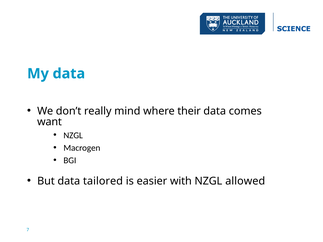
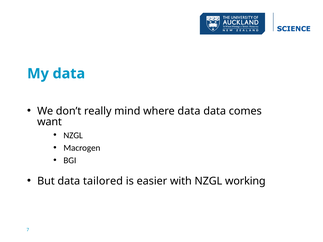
where their: their -> data
allowed: allowed -> working
